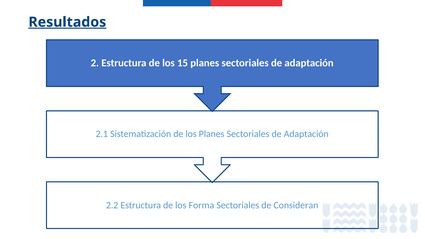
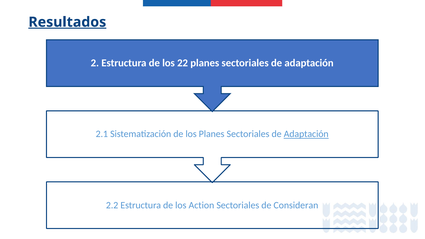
15: 15 -> 22
Adaptación at (306, 134) underline: none -> present
Forma: Forma -> Action
